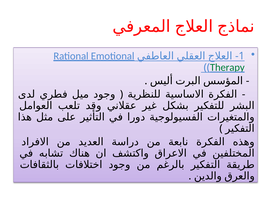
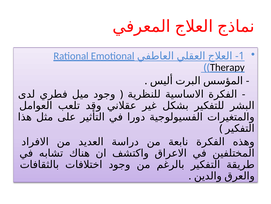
Therapy colour: green -> black
